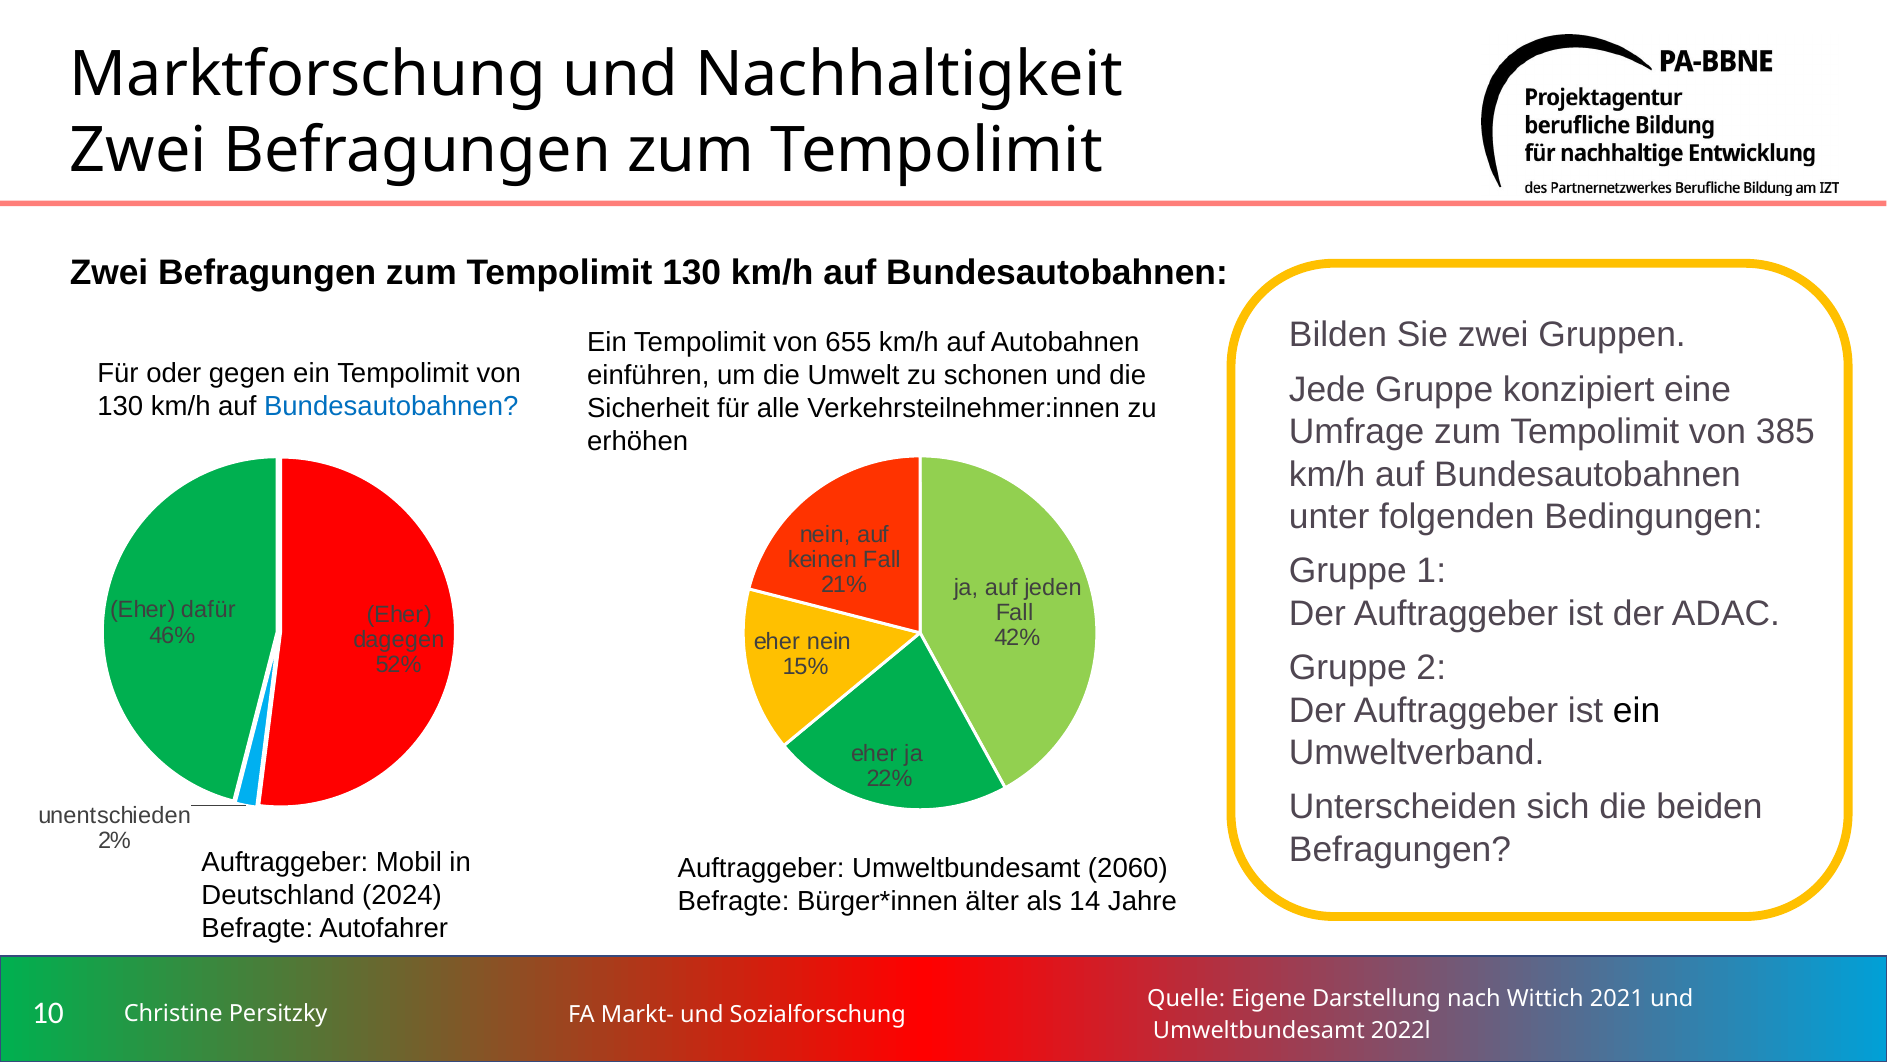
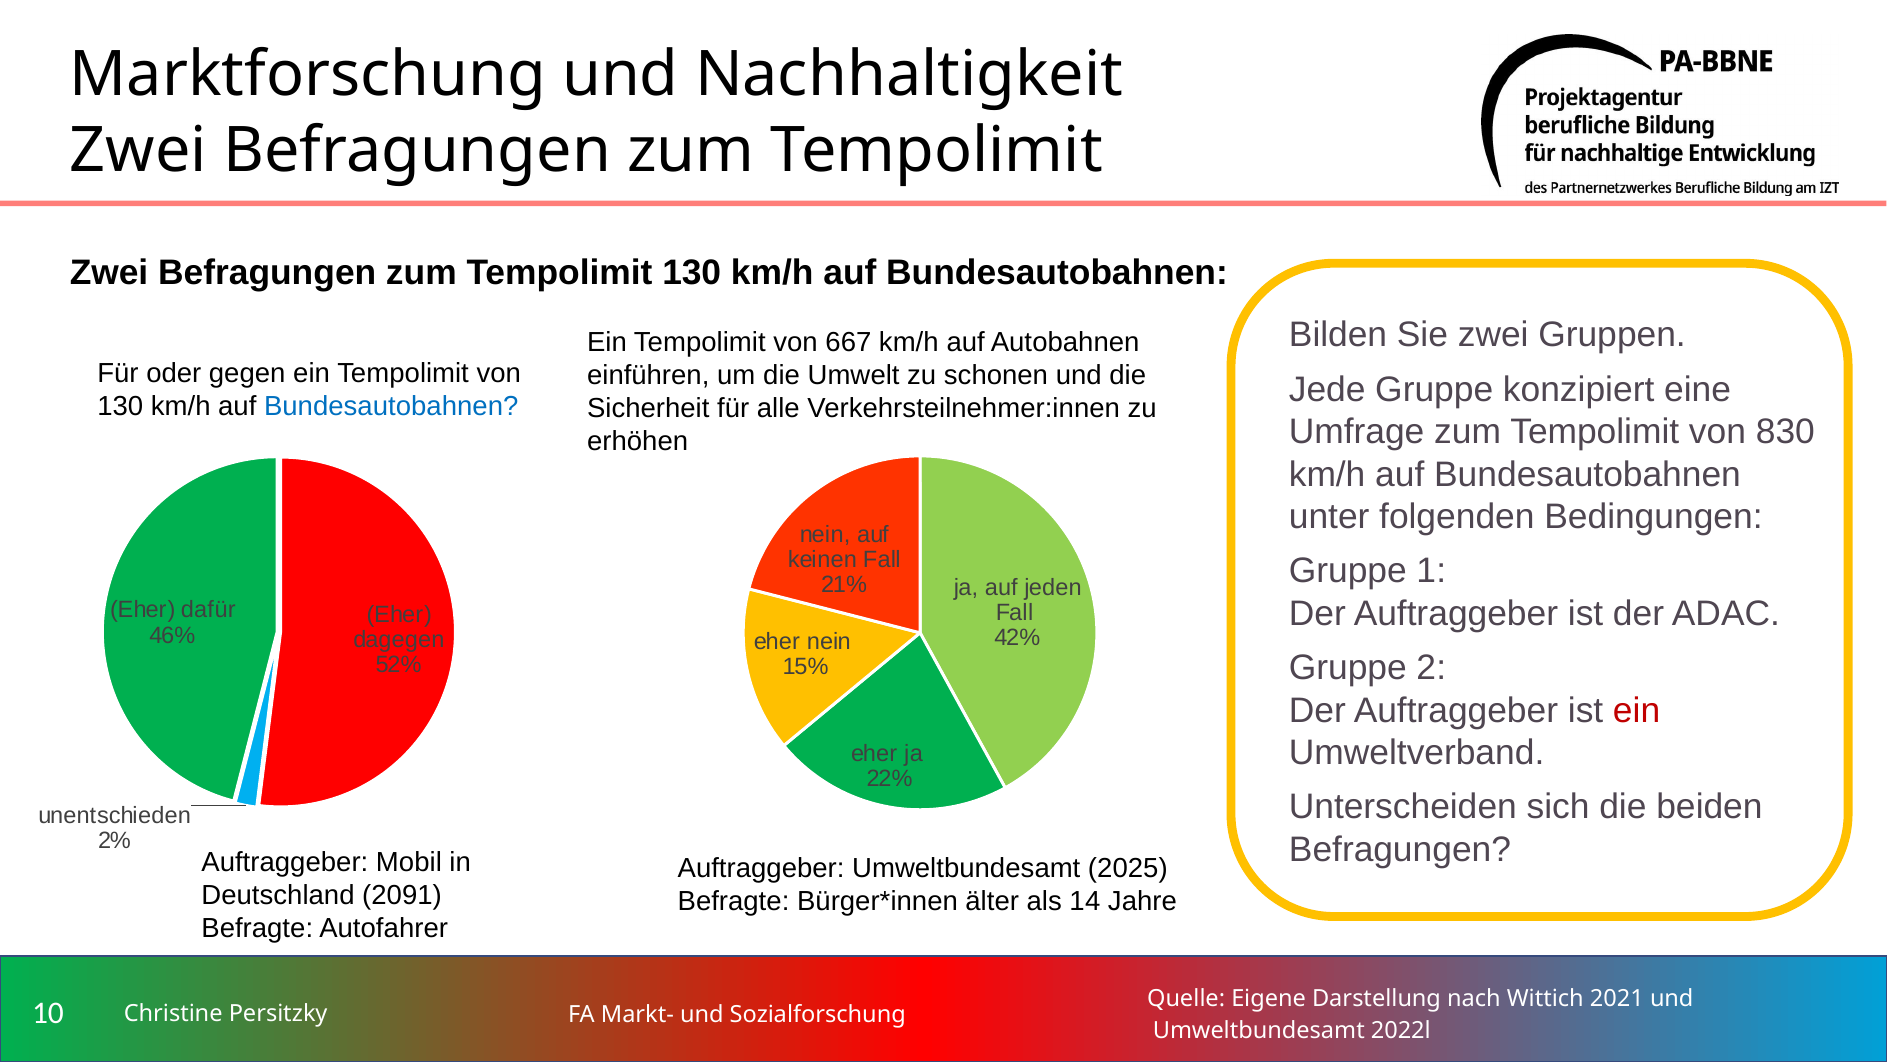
655: 655 -> 667
385: 385 -> 830
ein at (1637, 710) colour: black -> red
2060: 2060 -> 2025
2024: 2024 -> 2091
